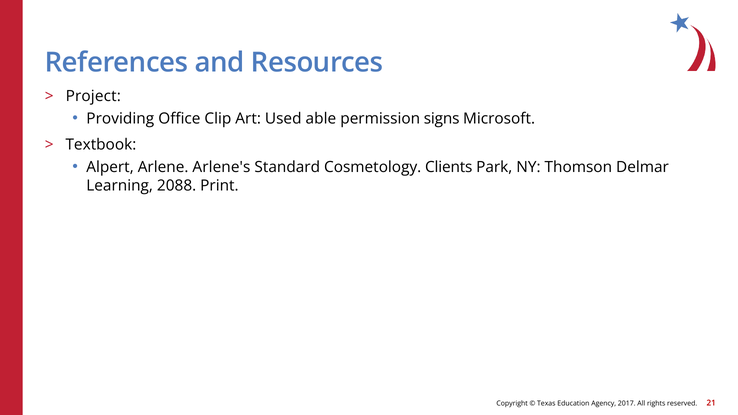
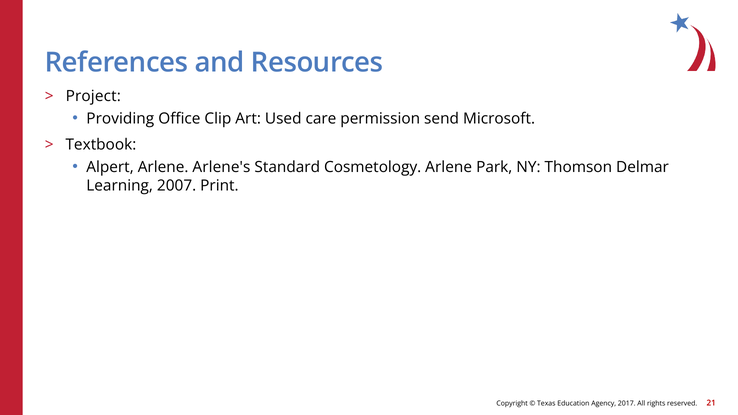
able: able -> care
signs: signs -> send
Cosmetology Clients: Clients -> Arlene
2088: 2088 -> 2007
